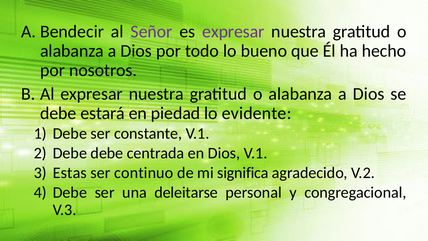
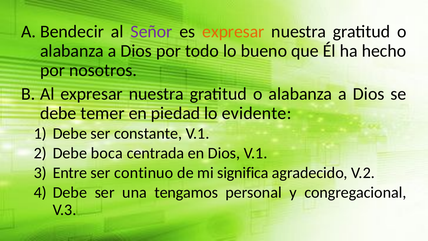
expresar at (233, 32) colour: purple -> orange
estará: estará -> temer
Debe debe: debe -> boca
Estas: Estas -> Entre
deleitarse: deleitarse -> tengamos
